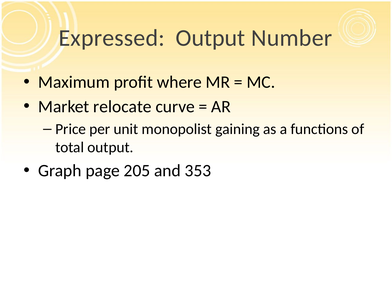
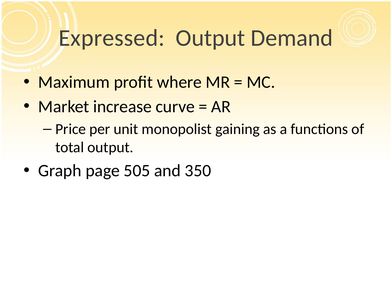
Number: Number -> Demand
relocate: relocate -> increase
205: 205 -> 505
353: 353 -> 350
